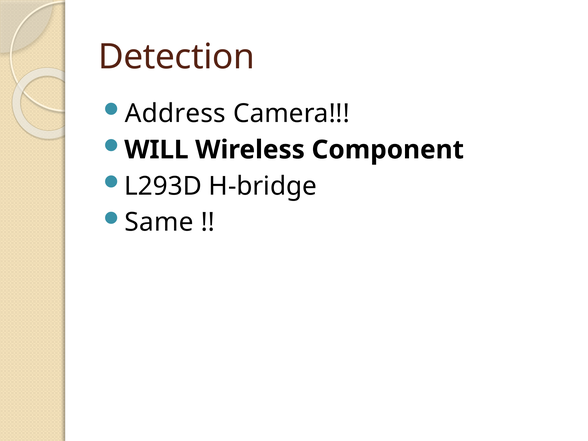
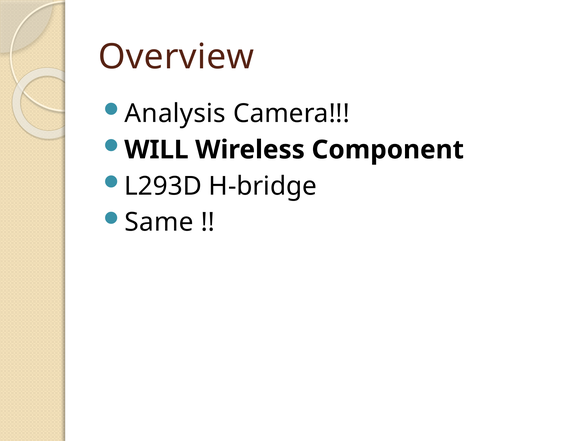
Detection: Detection -> Overview
Address: Address -> Analysis
